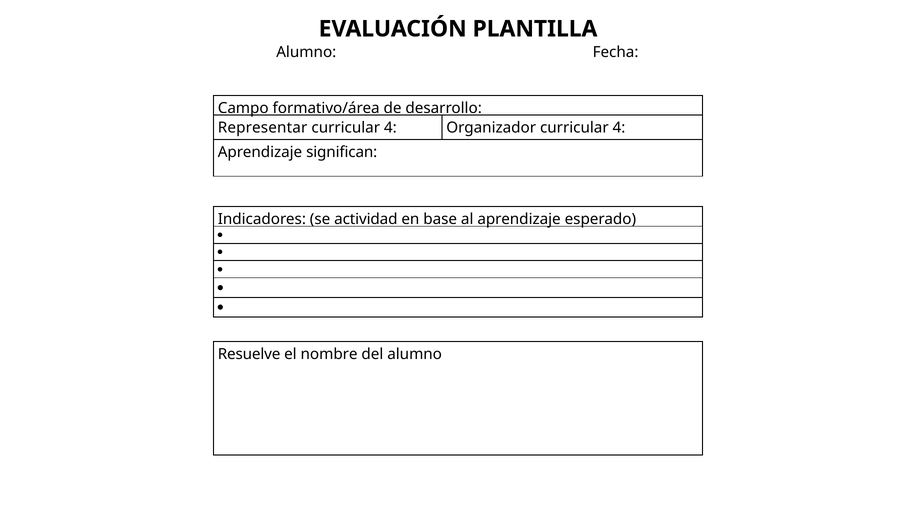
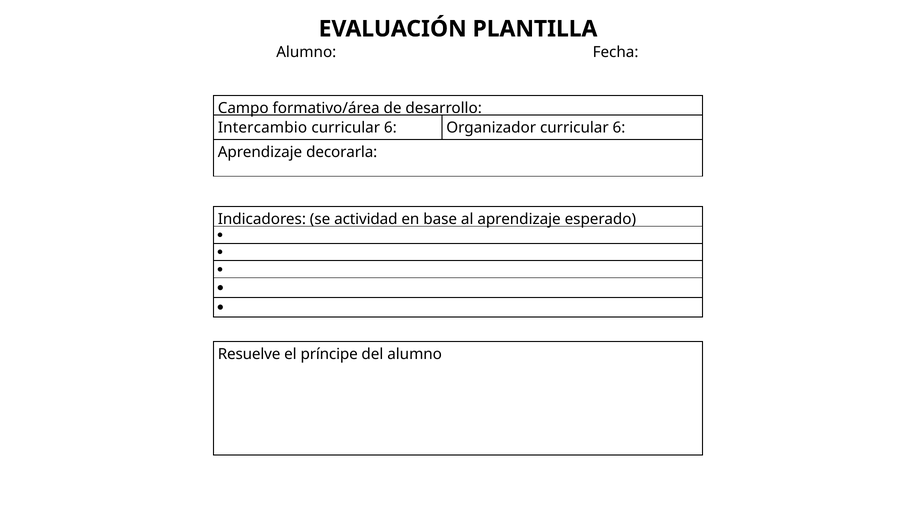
Representar: Representar -> Intercambio
4 at (390, 128): 4 -> 6
Organizador curricular 4: 4 -> 6
significan: significan -> decorarla
nombre: nombre -> príncipe
